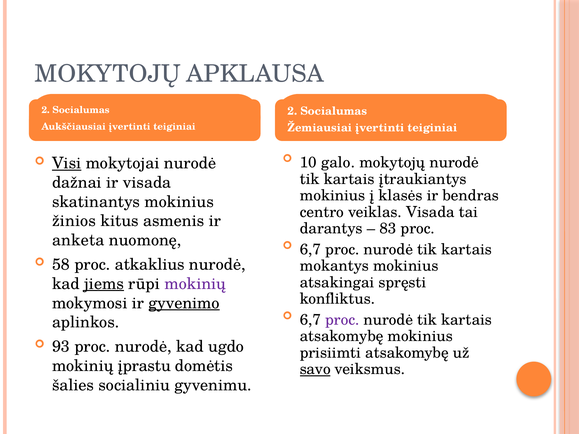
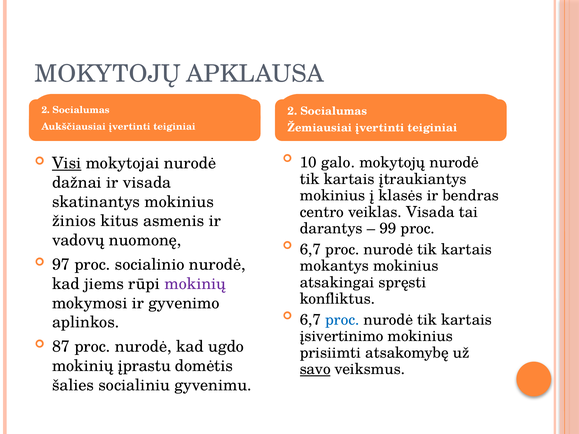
83: 83 -> 99
anketa: anketa -> vadovų
58: 58 -> 97
atkaklius: atkaklius -> socialinio
jiems underline: present -> none
gyvenimo underline: present -> none
proc at (342, 320) colour: purple -> blue
atsakomybę at (342, 336): atsakomybę -> įsivertinimo
93: 93 -> 87
